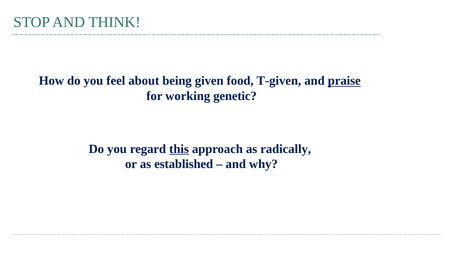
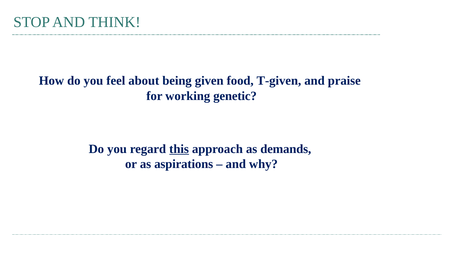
praise underline: present -> none
radically: radically -> demands
established: established -> aspirations
